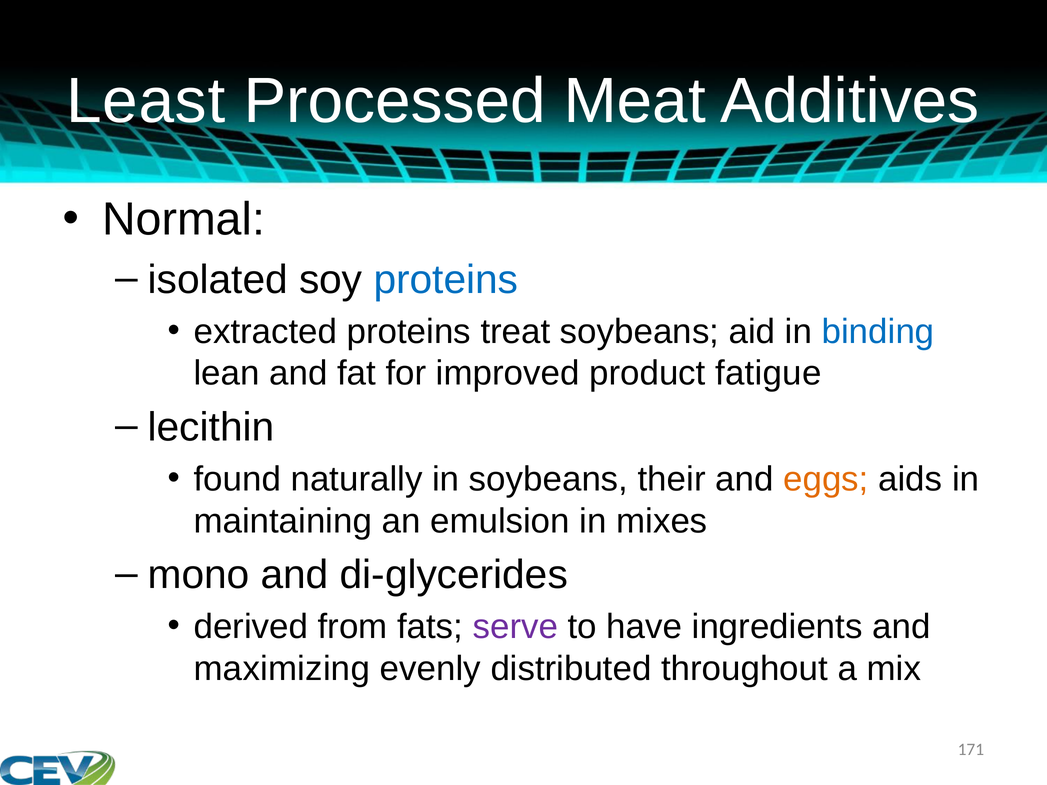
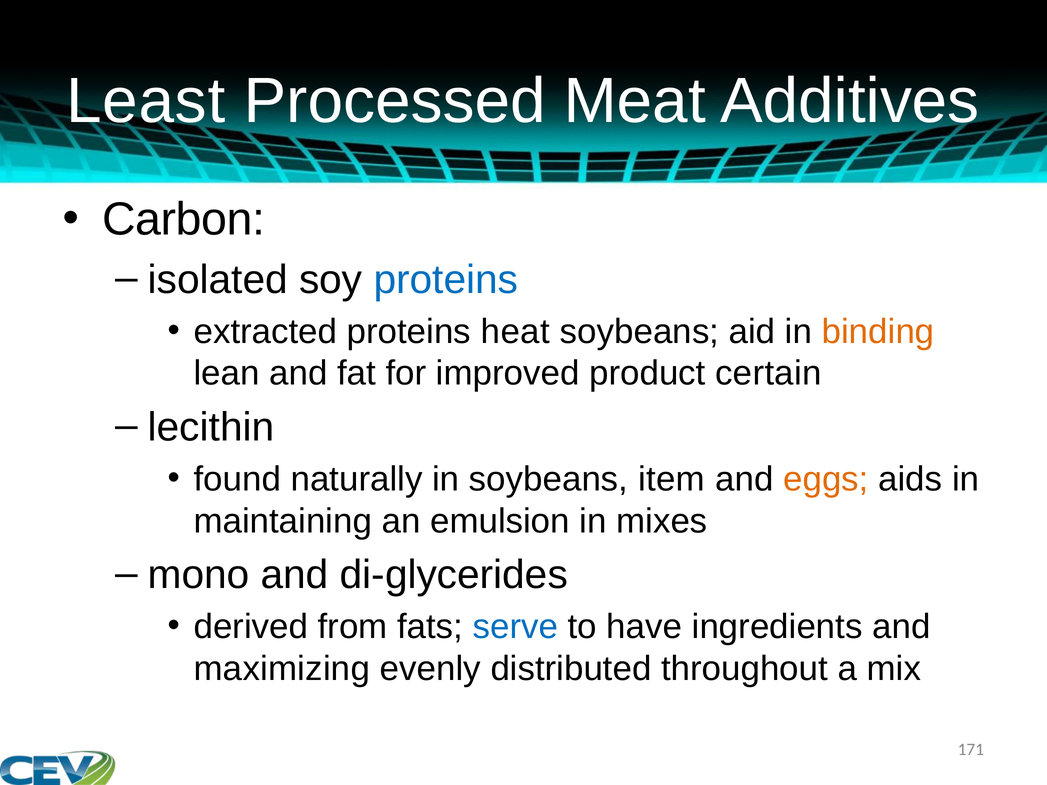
Normal: Normal -> Carbon
treat: treat -> heat
binding colour: blue -> orange
fatigue: fatigue -> certain
their: their -> item
serve colour: purple -> blue
